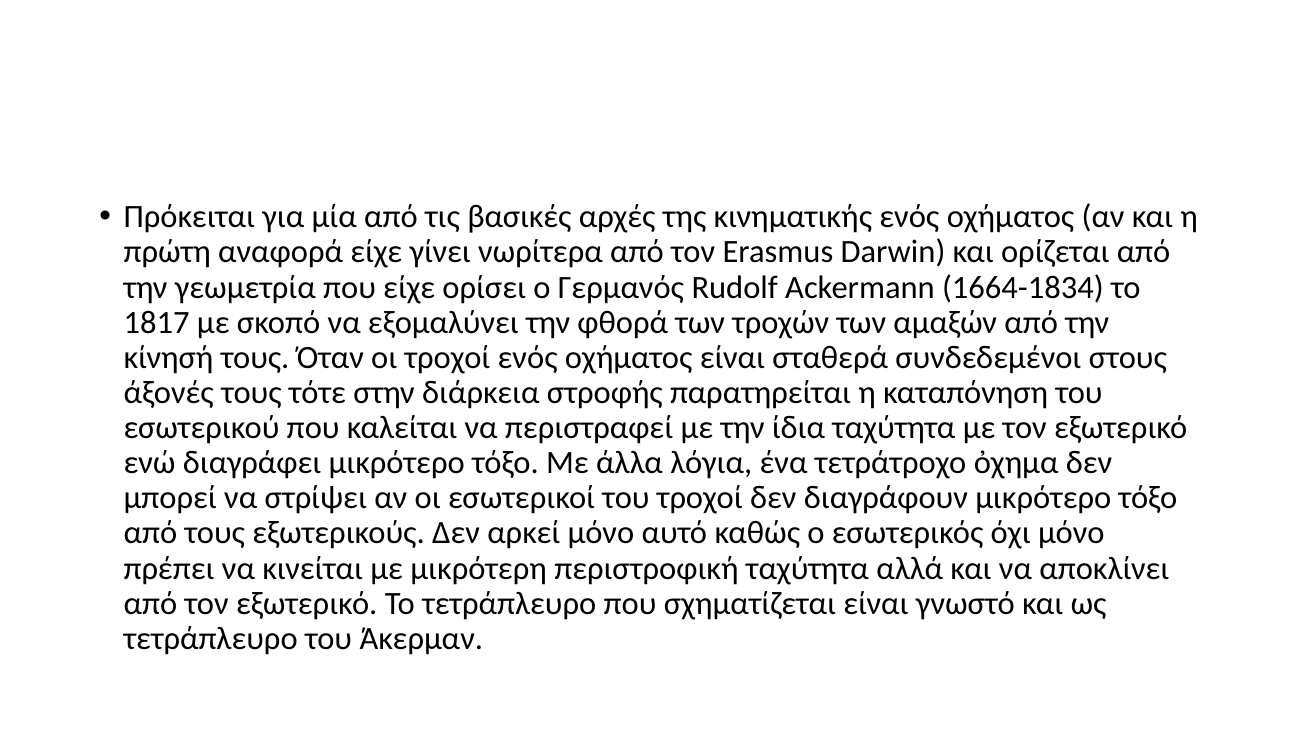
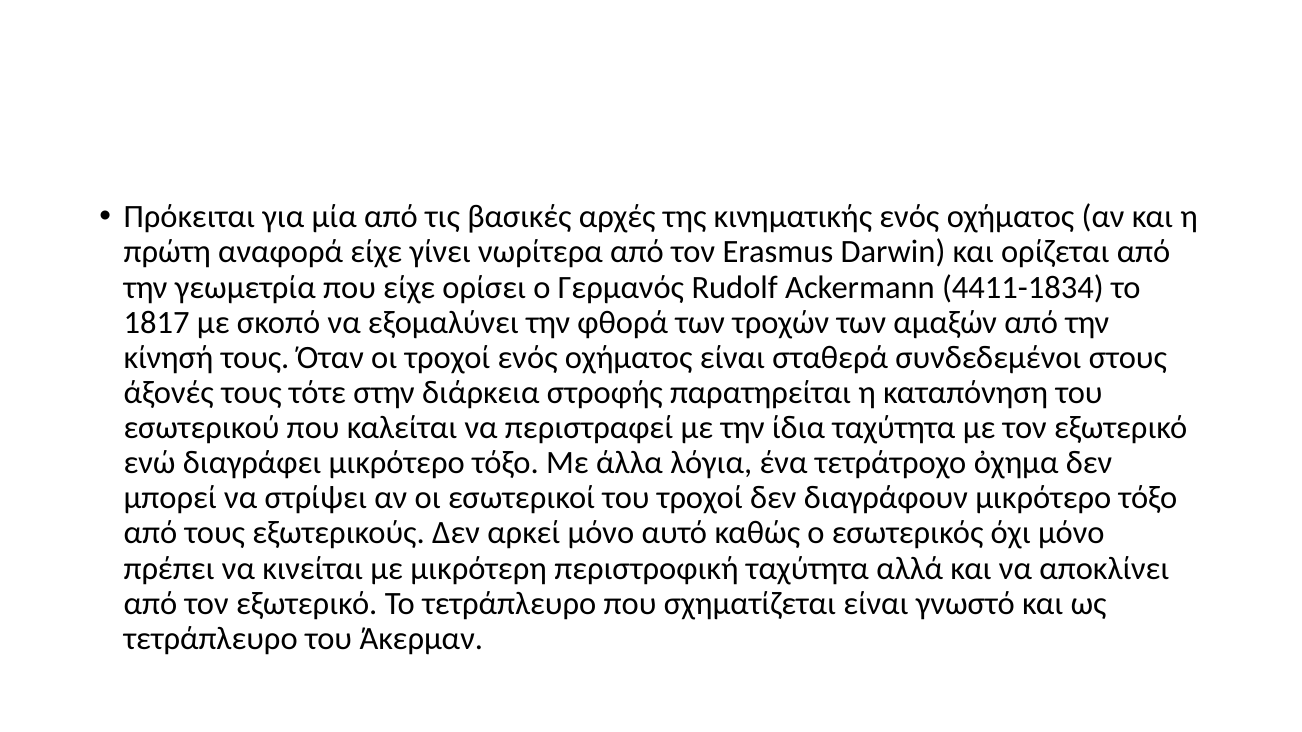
1664-1834: 1664-1834 -> 4411-1834
